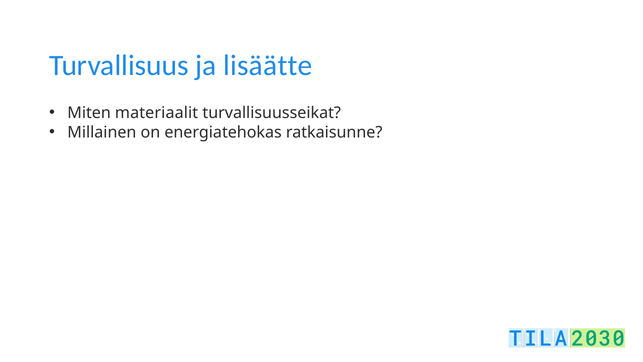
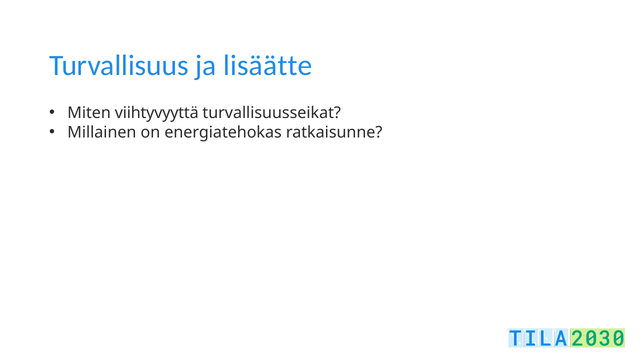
materiaalit: materiaalit -> viihtyvyyttä
